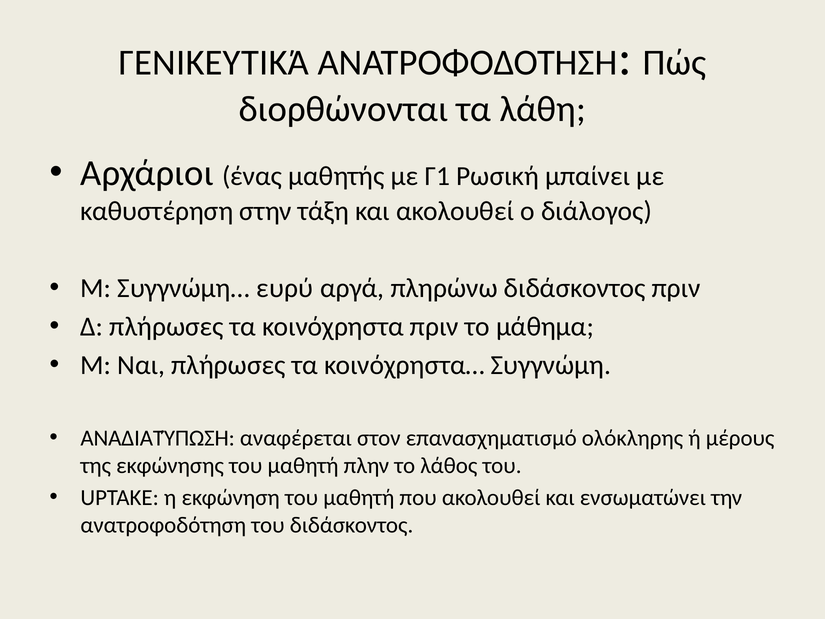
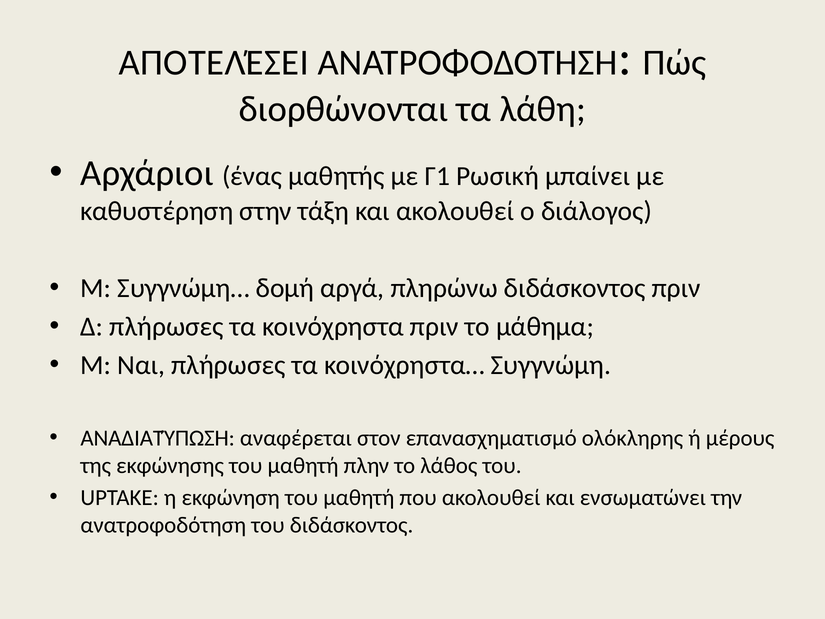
ΓΕΝΙΚΕΥΤΙΚΆ: ΓΕΝΙΚΕΥΤΙΚΆ -> ΑΠΟΤΕΛΈΣΕΙ
ευρύ: ευρύ -> δομή
